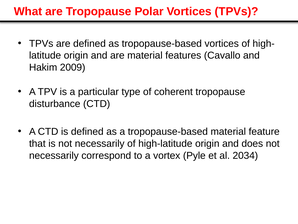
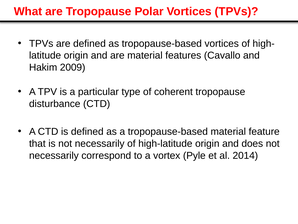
2034: 2034 -> 2014
